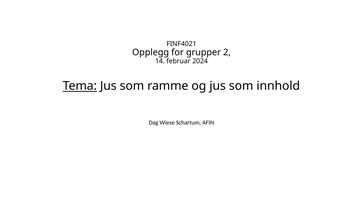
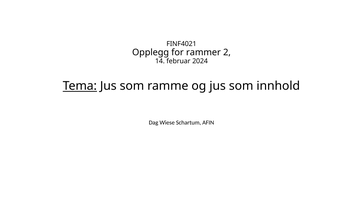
grupper: grupper -> rammer
